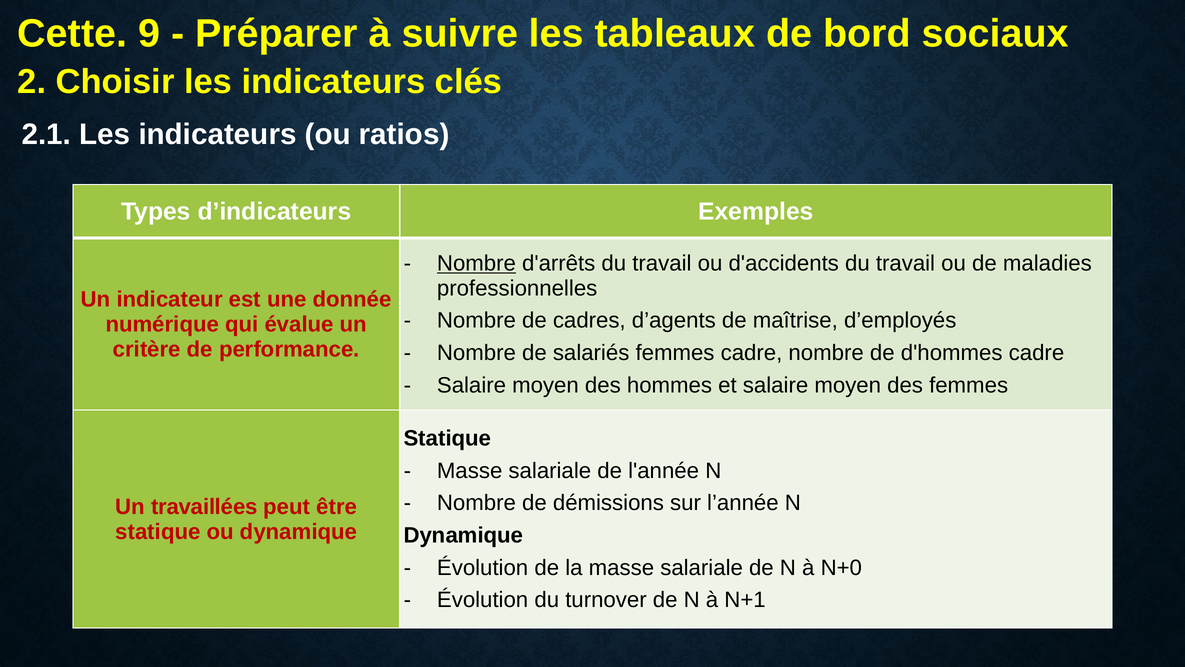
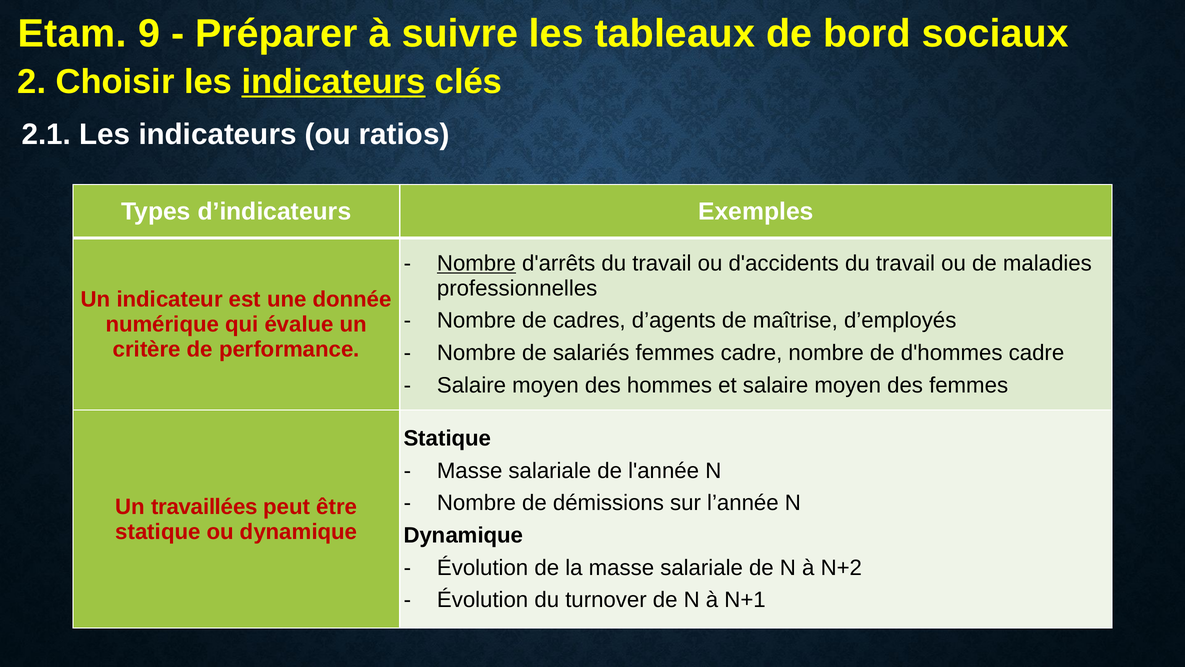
Cette: Cette -> Etam
indicateurs at (333, 82) underline: none -> present
N+0: N+0 -> N+2
